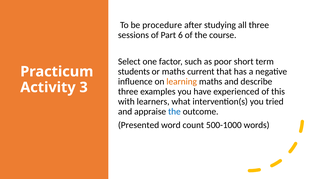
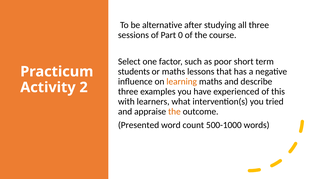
procedure: procedure -> alternative
6: 6 -> 0
current: current -> lessons
3: 3 -> 2
the at (174, 111) colour: blue -> orange
